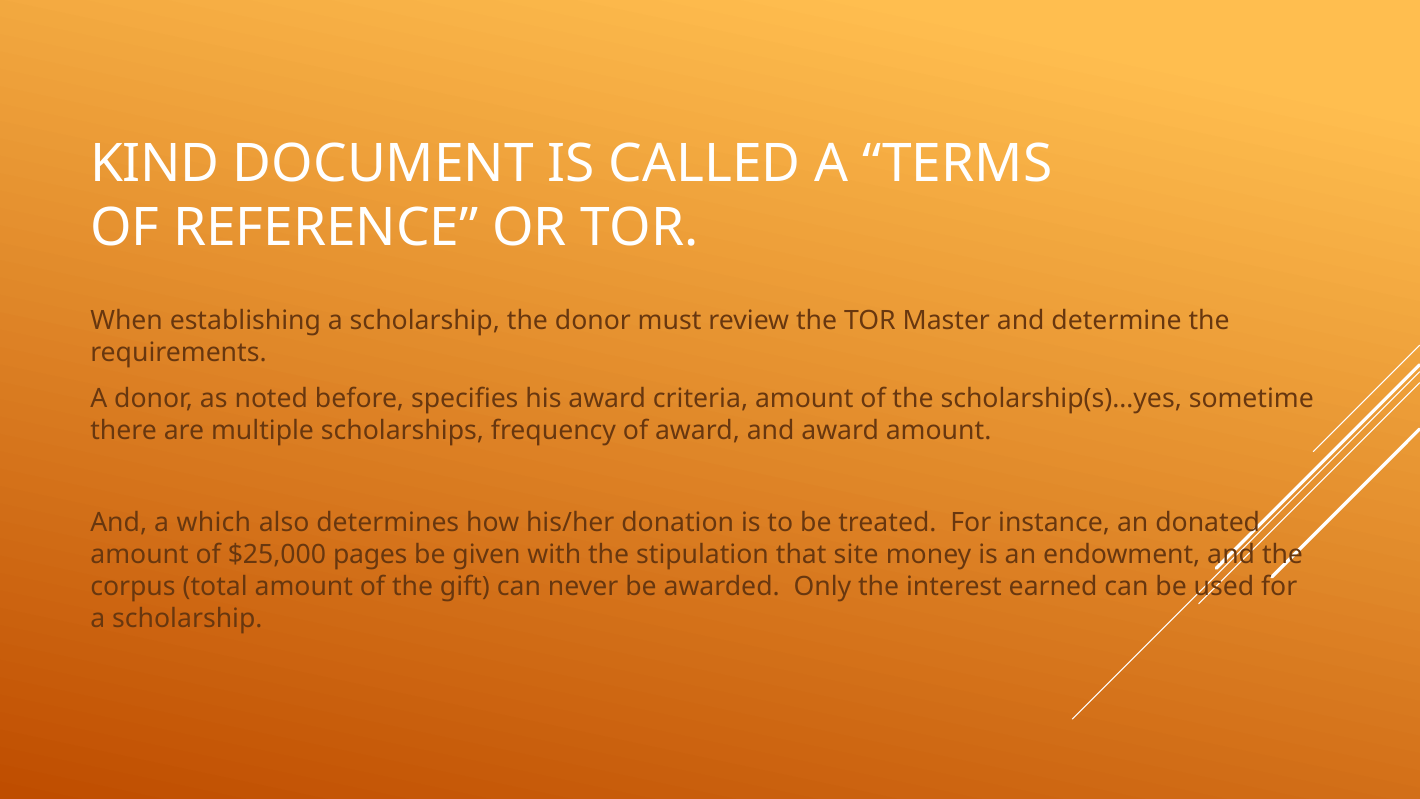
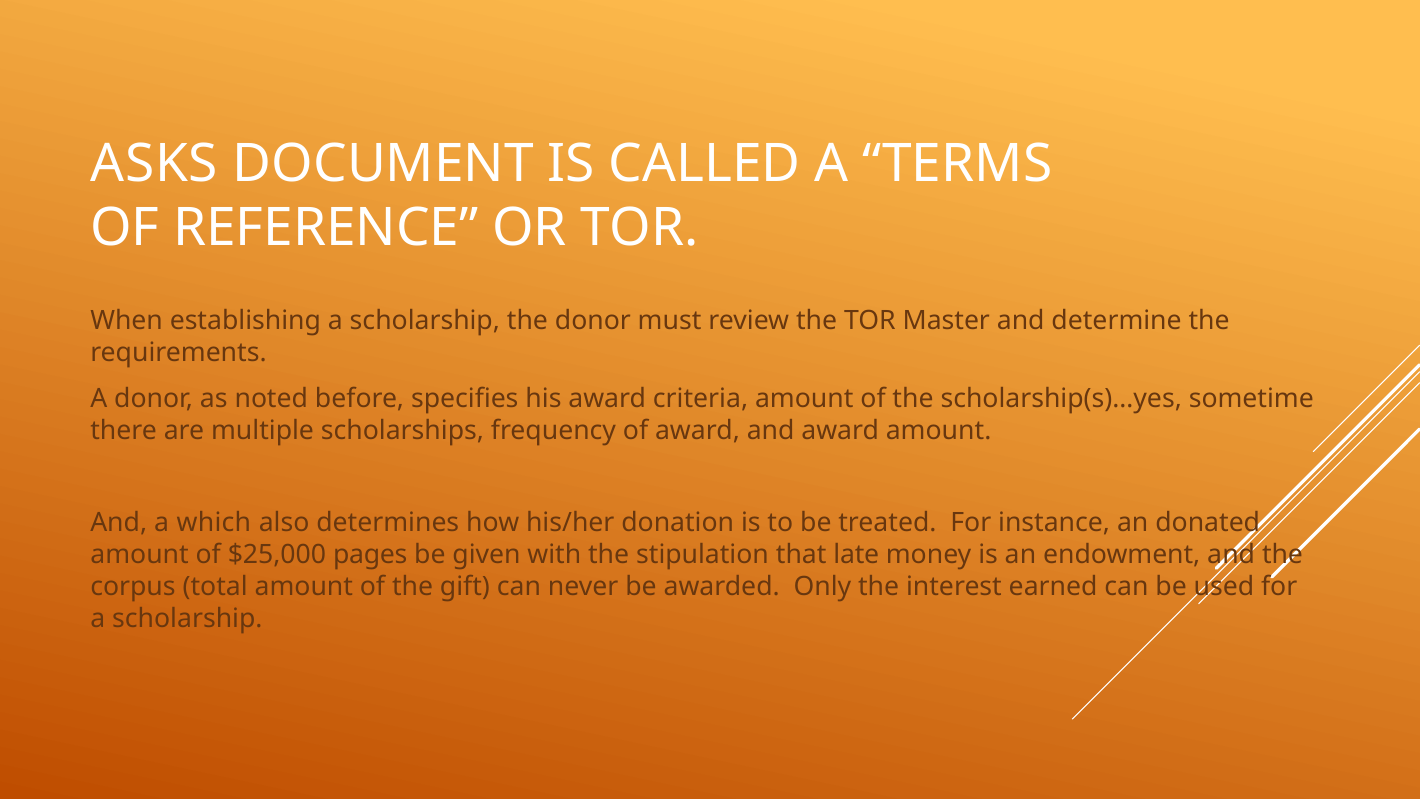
KIND: KIND -> ASKS
site: site -> late
